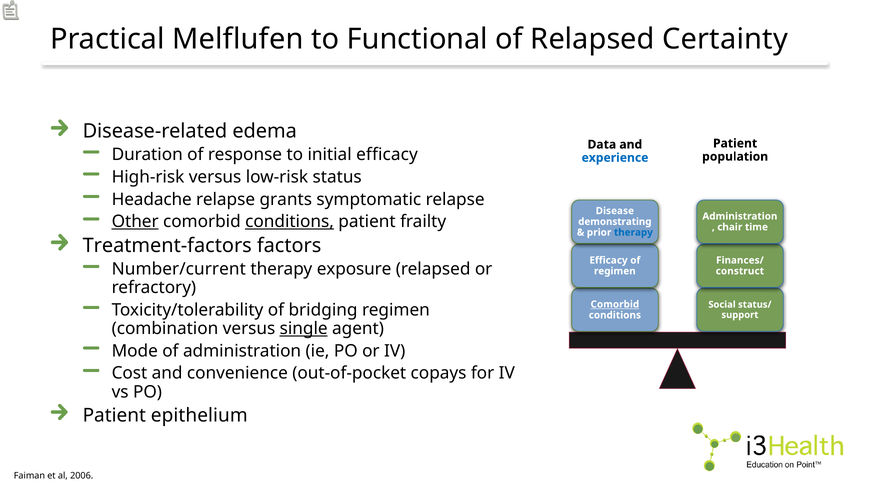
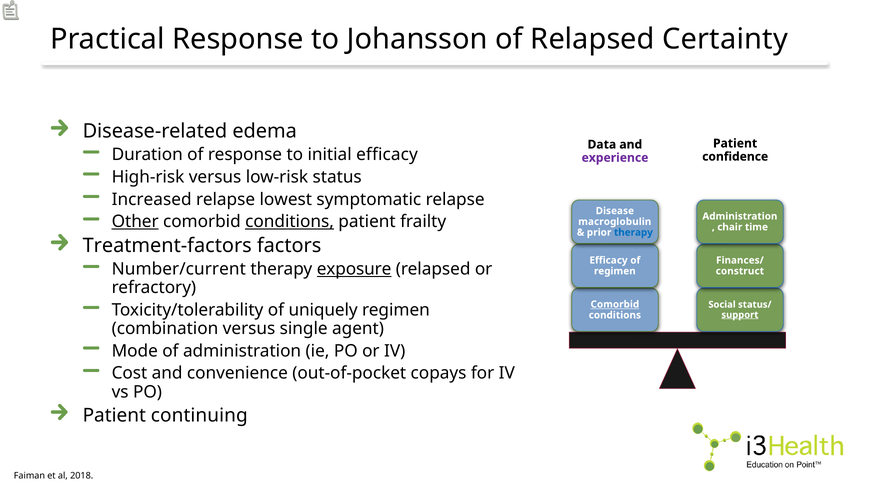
Practical Melflufen: Melflufen -> Response
Functional: Functional -> Johansson
population: population -> confidence
experience colour: blue -> purple
Headache: Headache -> Increased
grants: grants -> lowest
demonstrating: demonstrating -> macroglobulin
exposure underline: none -> present
bridging: bridging -> uniquely
support underline: none -> present
single underline: present -> none
epithelium: epithelium -> continuing
2006: 2006 -> 2018
